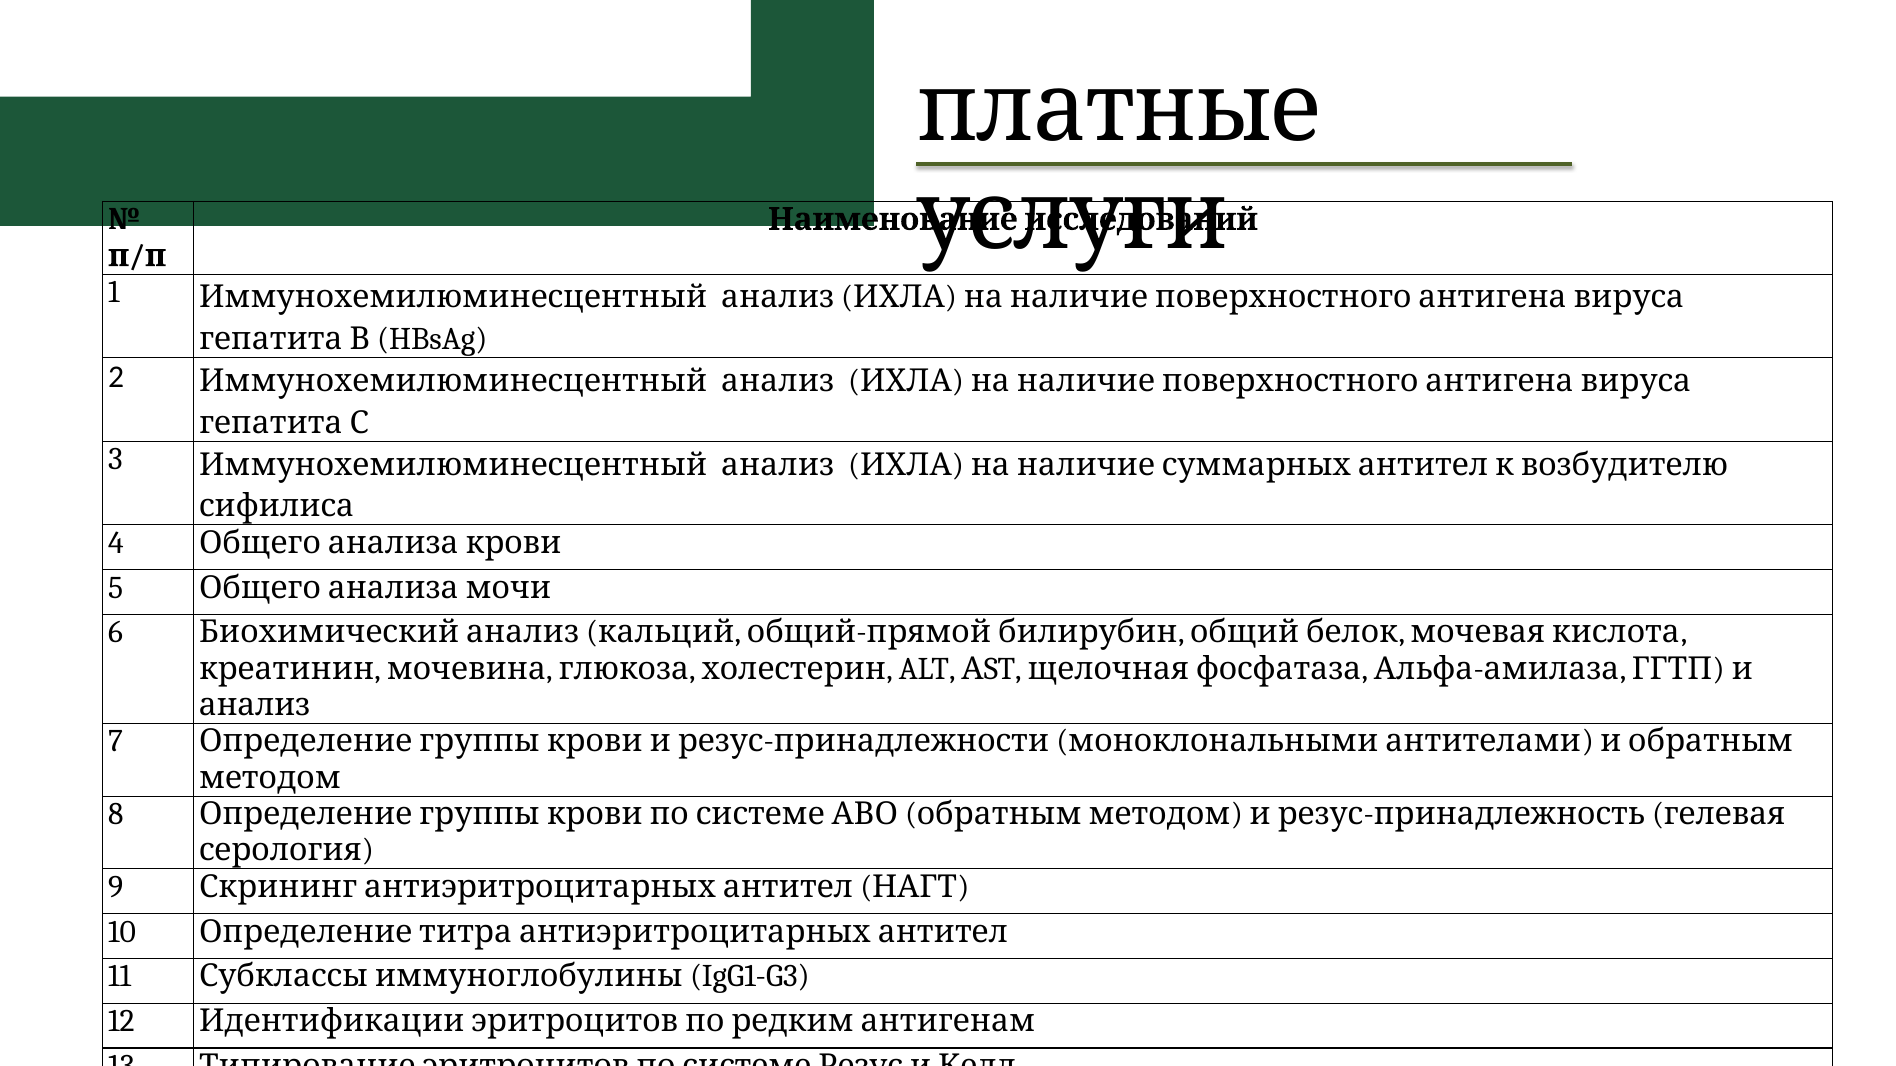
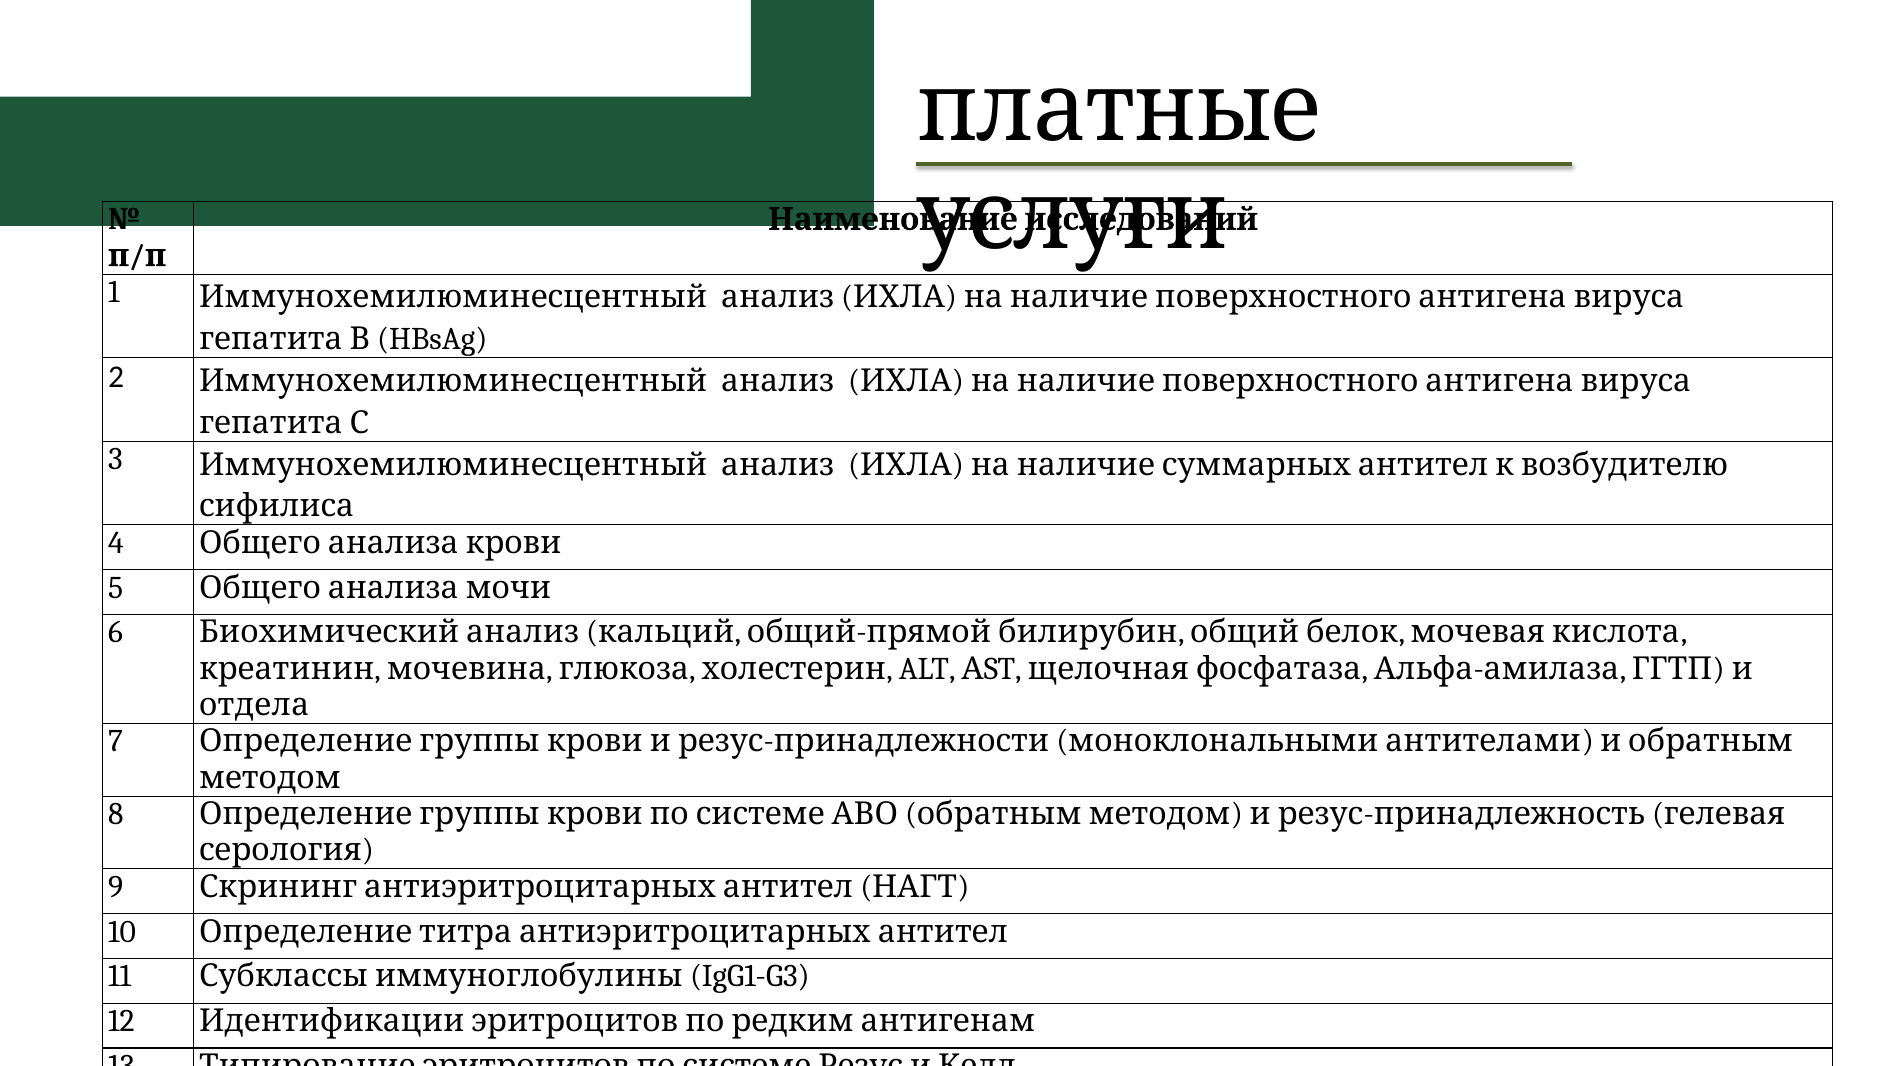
анализ at (255, 705): анализ -> отдела
